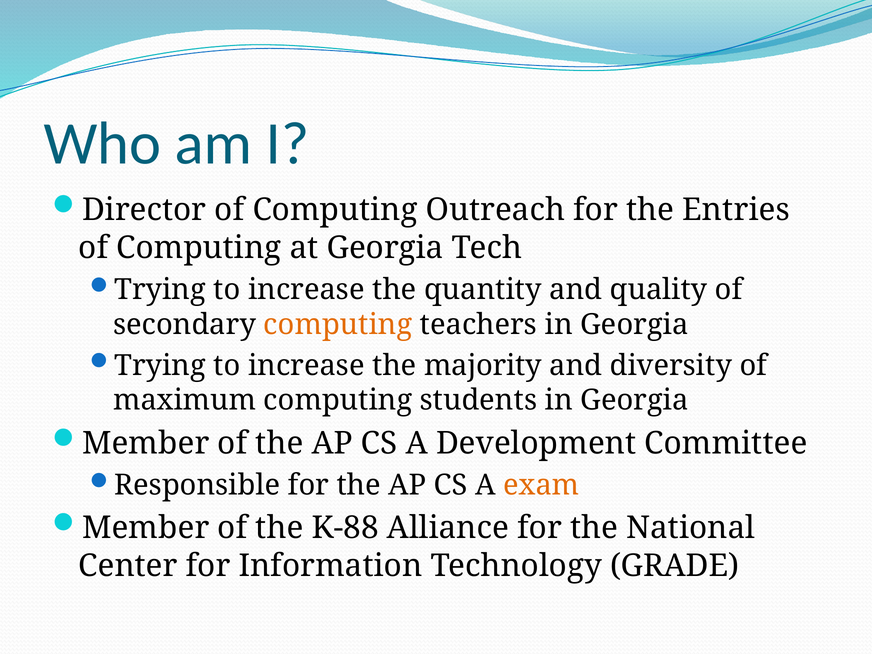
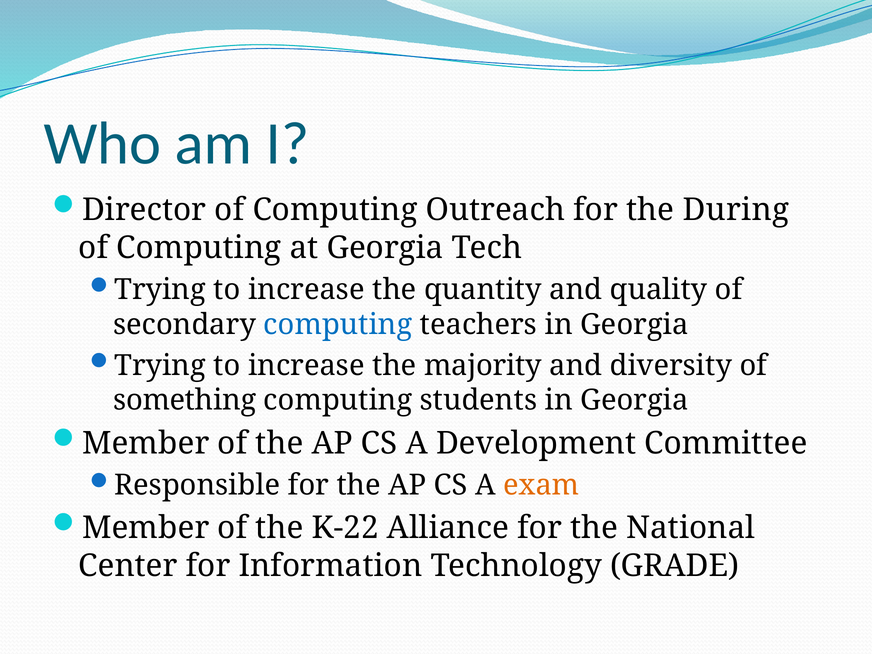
Entries: Entries -> During
computing at (338, 325) colour: orange -> blue
maximum: maximum -> something
K-88: K-88 -> K-22
